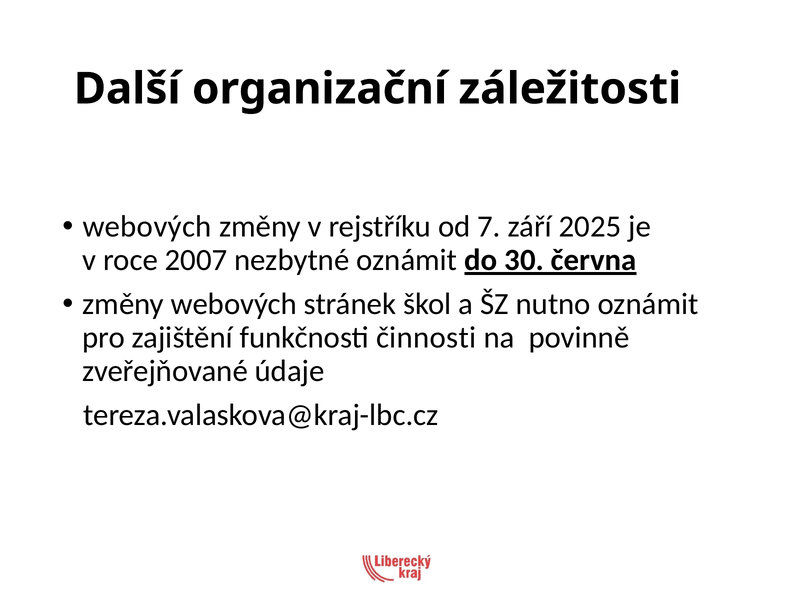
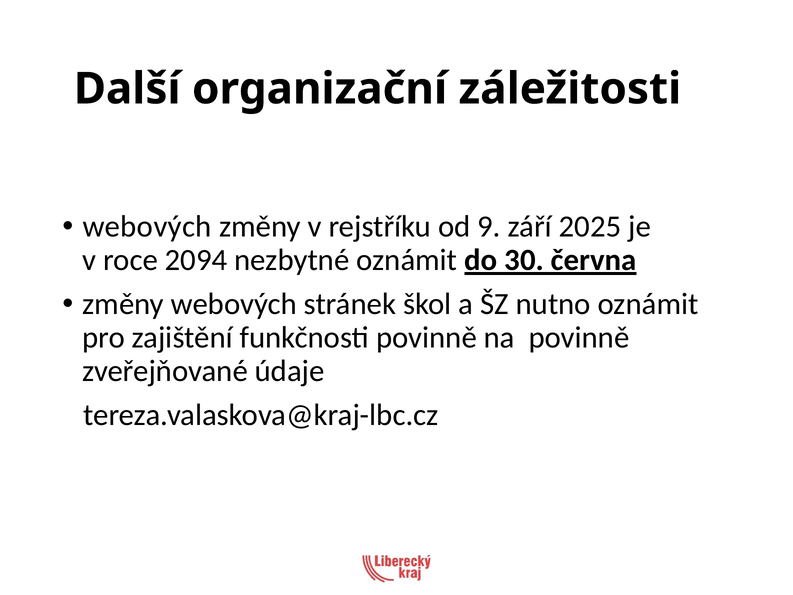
7: 7 -> 9
2007: 2007 -> 2094
funkčnosti činnosti: činnosti -> povinně
